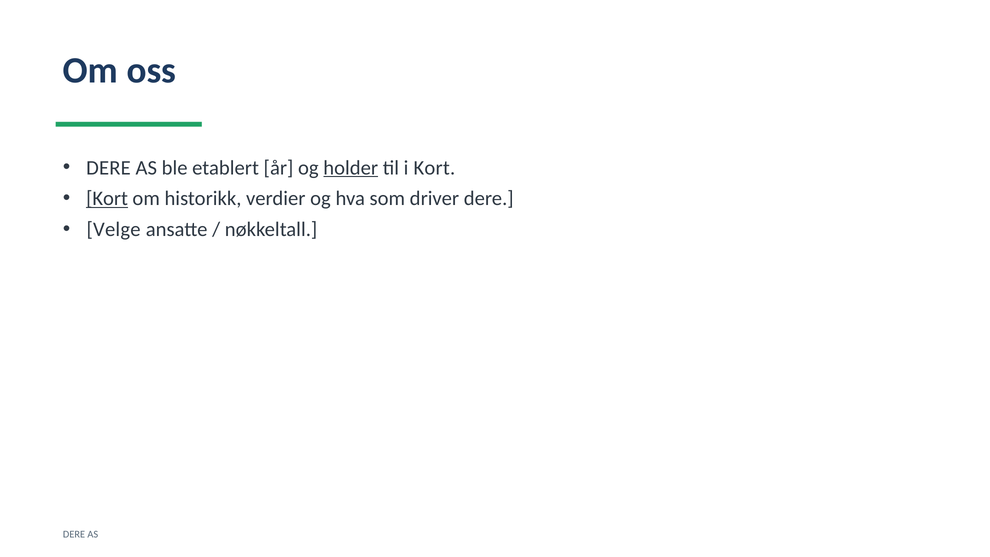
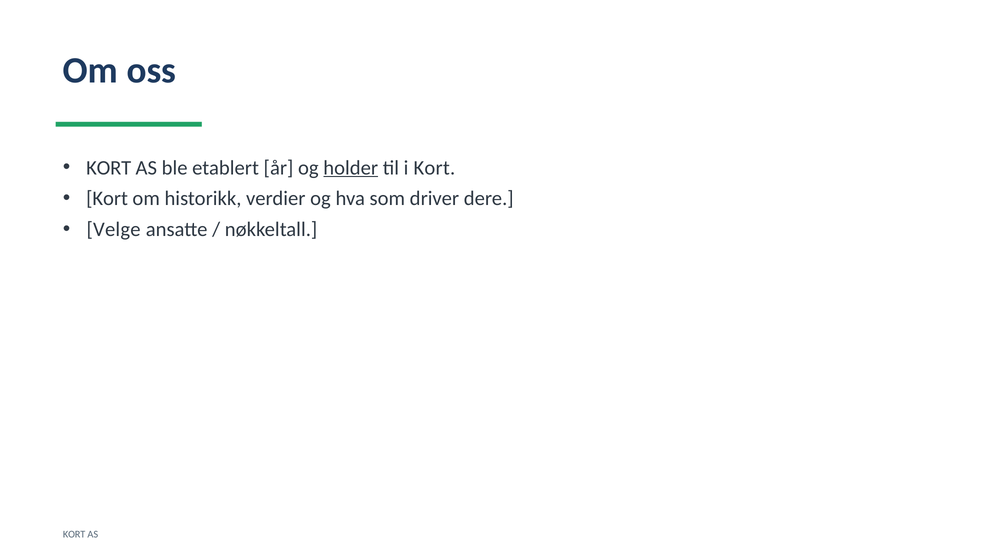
DERE at (108, 168): DERE -> KORT
Kort at (107, 199) underline: present -> none
DERE at (74, 534): DERE -> KORT
